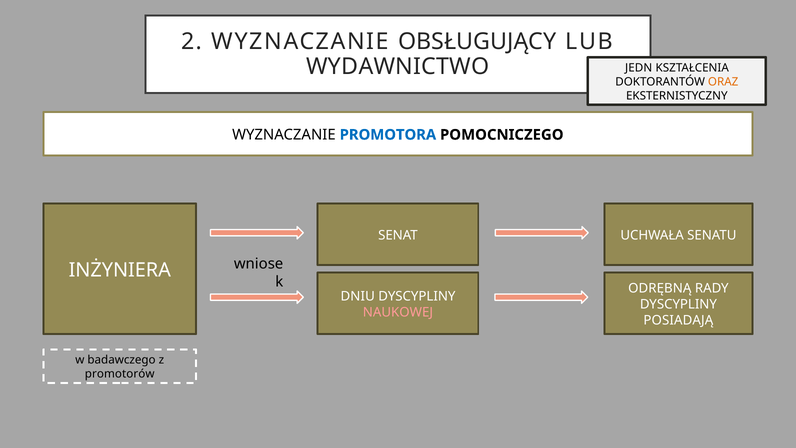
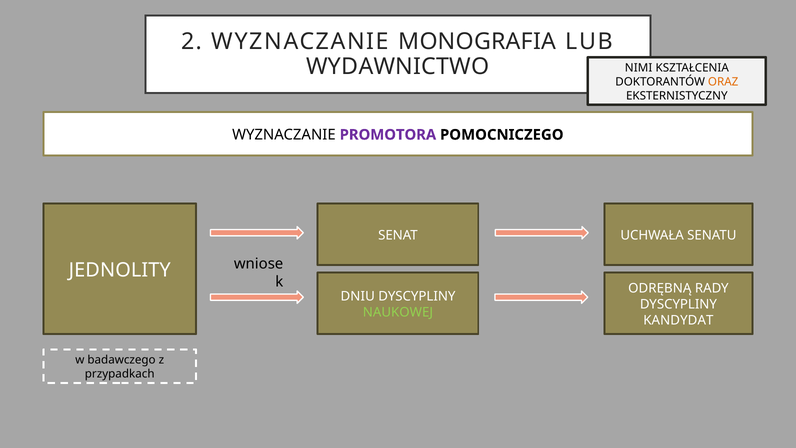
OBSŁUGUJĄCY: OBSŁUGUJĄCY -> MONOGRAFIA
JEDN: JEDN -> NIMI
PROMOTORA colour: blue -> purple
INŻYNIERA: INŻYNIERA -> JEDNOLITY
NAUKOWEJ colour: pink -> light green
POSIADAJĄ: POSIADAJĄ -> KANDYDAT
promotorów: promotorów -> przypadkach
